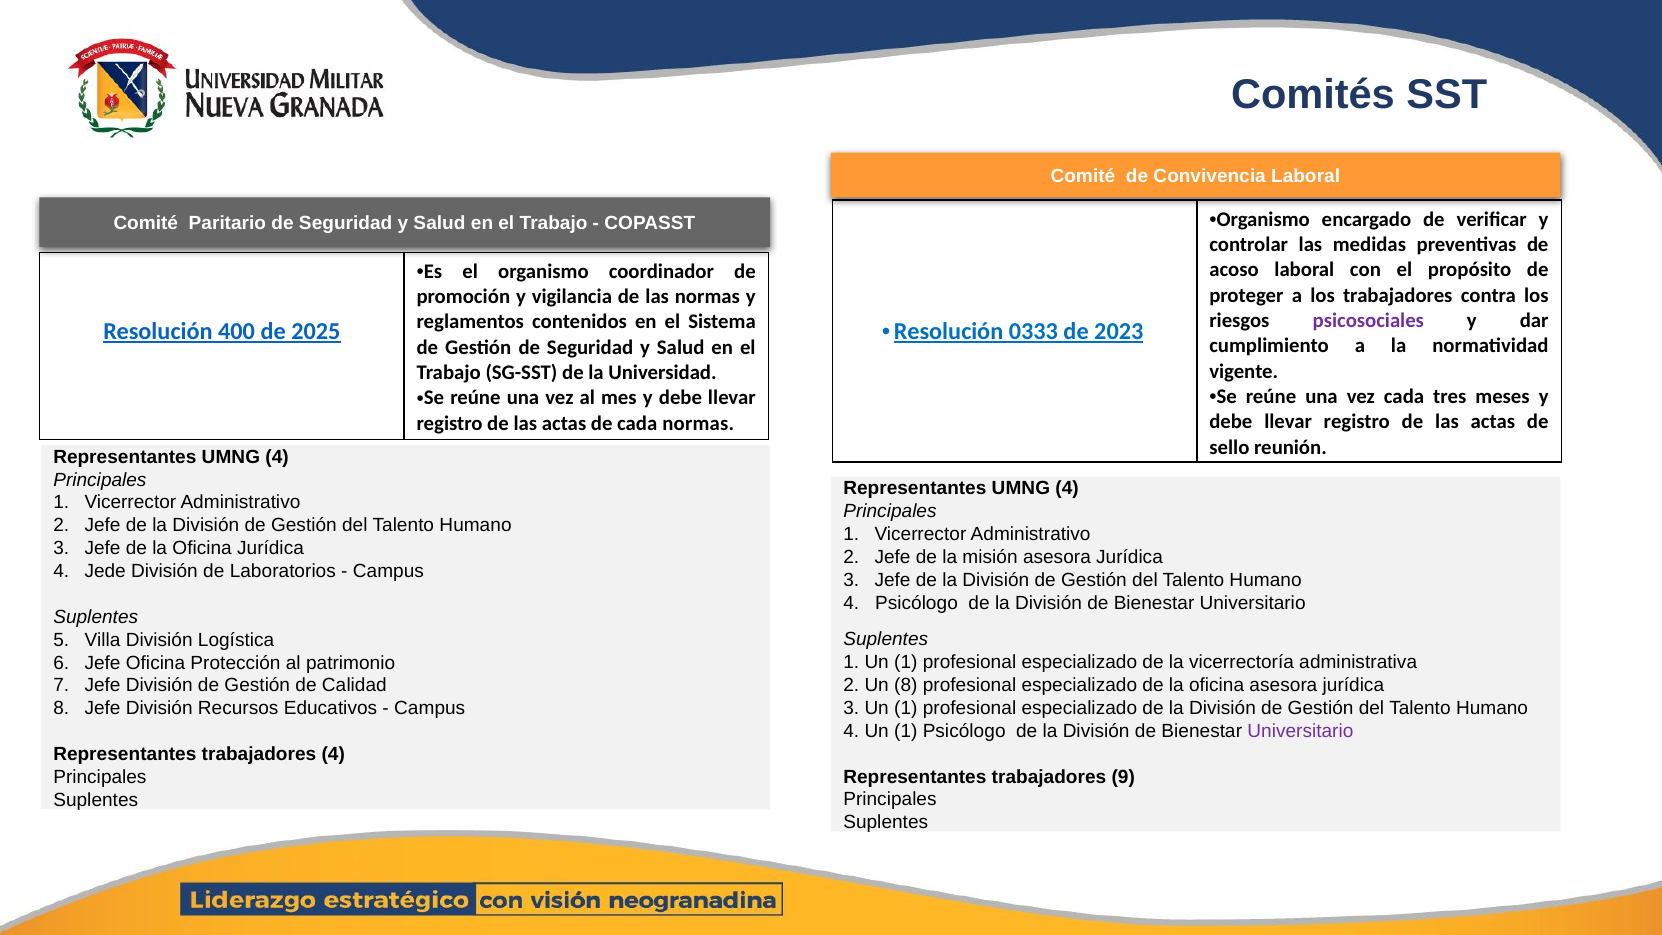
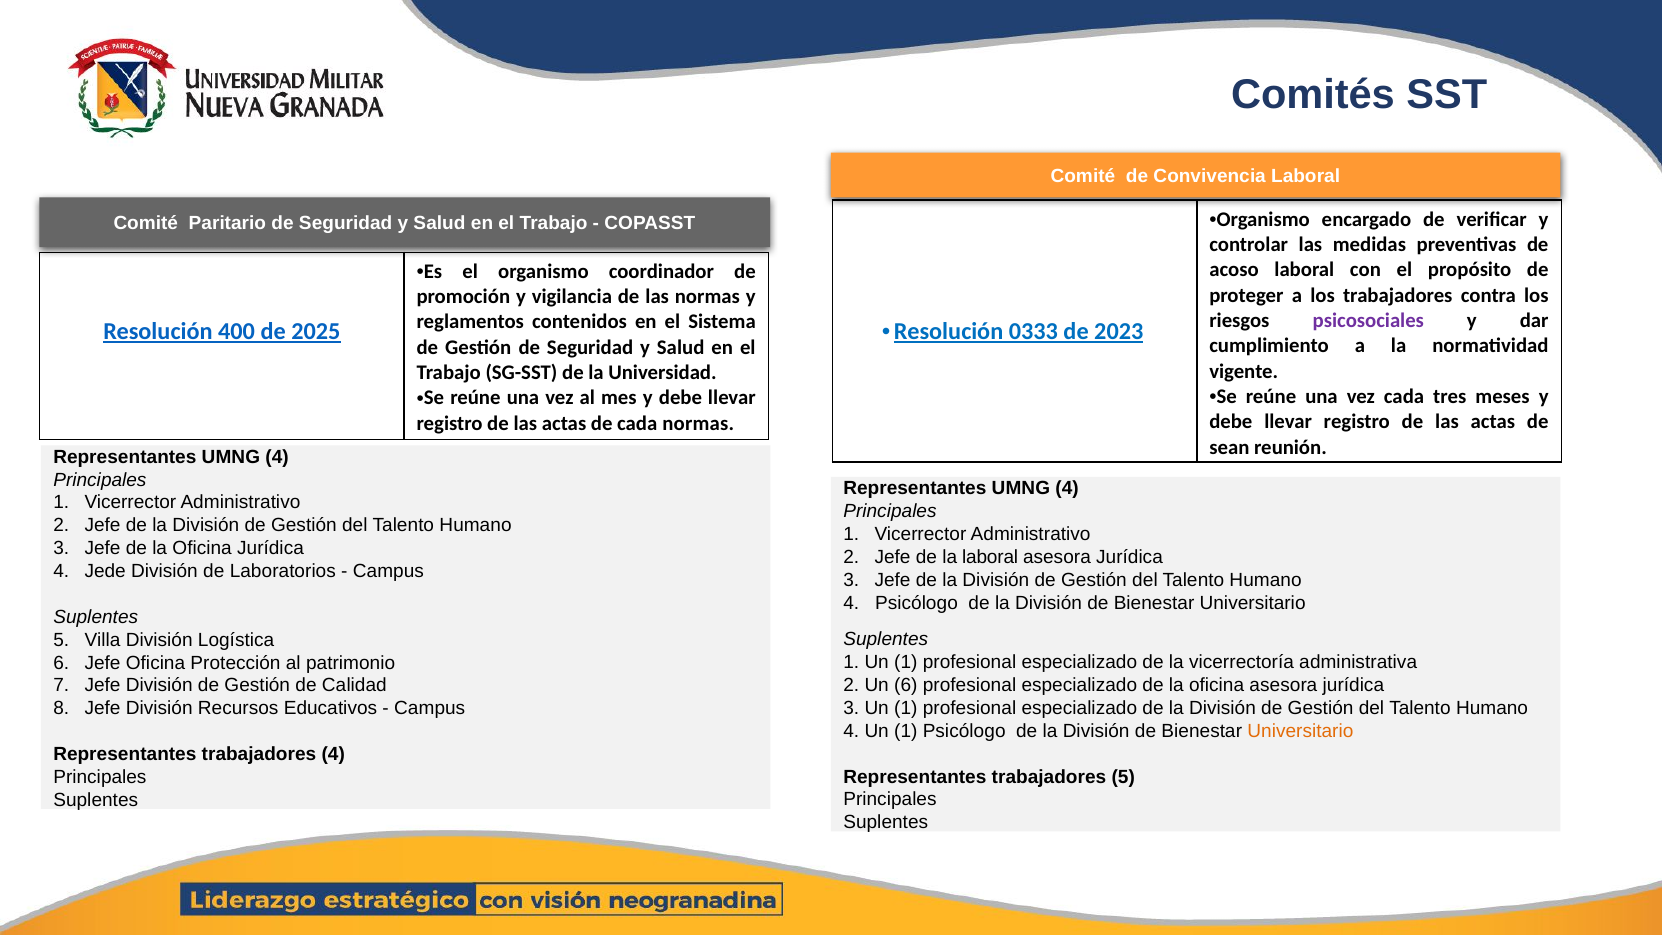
sello: sello -> sean
la misión: misión -> laboral
Un 8: 8 -> 6
Universitario at (1300, 731) colour: purple -> orange
trabajadores 9: 9 -> 5
